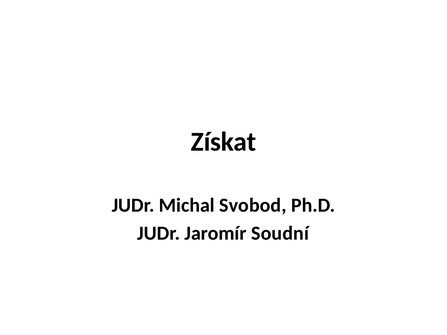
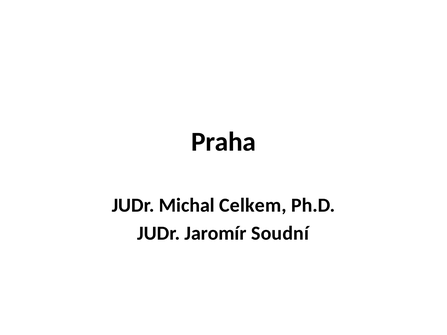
Získat: Získat -> Praha
Svobod: Svobod -> Celkem
